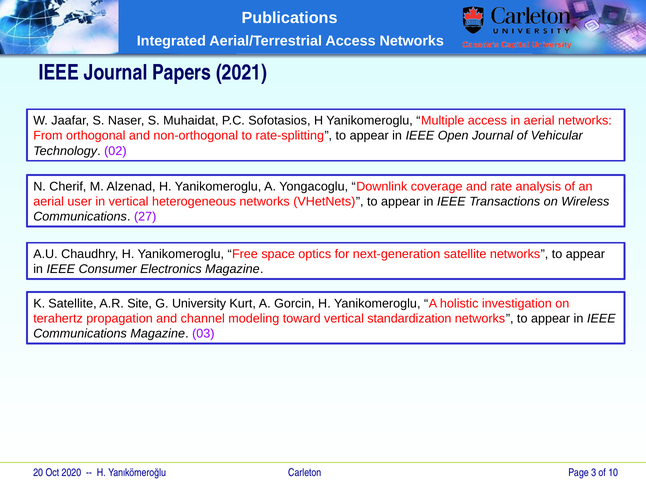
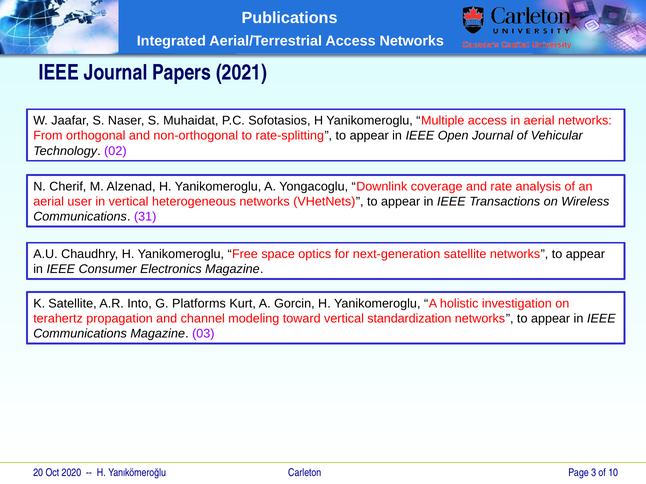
27: 27 -> 31
Site: Site -> Into
University: University -> Platforms
